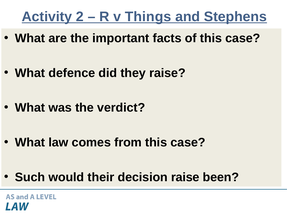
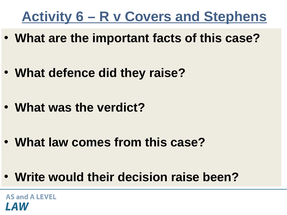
2: 2 -> 6
Things: Things -> Covers
Such: Such -> Write
